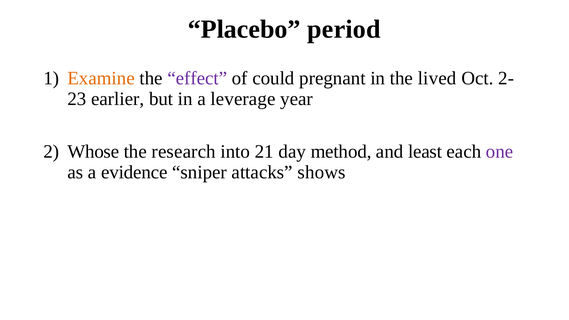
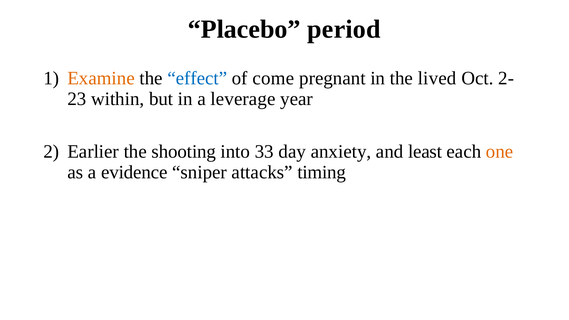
effect colour: purple -> blue
could: could -> come
earlier: earlier -> within
Whose: Whose -> Earlier
research: research -> shooting
21: 21 -> 33
method: method -> anxiety
one colour: purple -> orange
shows: shows -> timing
